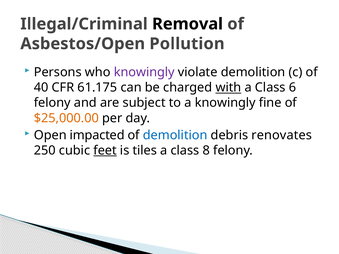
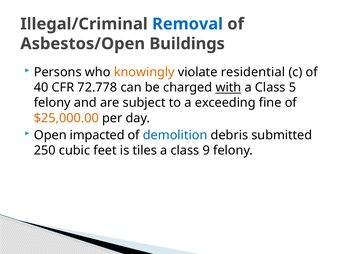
Removal colour: black -> blue
Pollution: Pollution -> Buildings
knowingly at (144, 72) colour: purple -> orange
violate demolition: demolition -> residential
61.175: 61.175 -> 72.778
6: 6 -> 5
a knowingly: knowingly -> exceeding
renovates: renovates -> submitted
feet underline: present -> none
8: 8 -> 9
